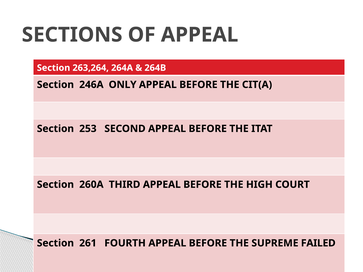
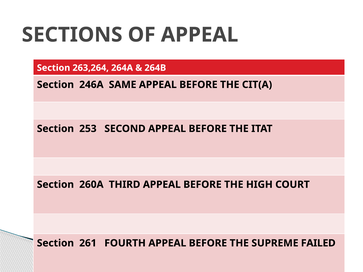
ONLY: ONLY -> SAME
